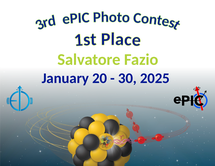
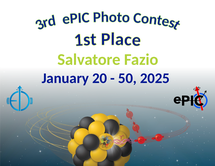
30: 30 -> 50
